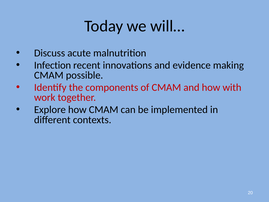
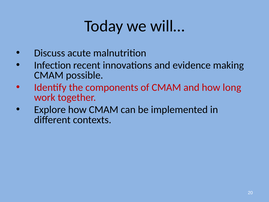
with: with -> long
